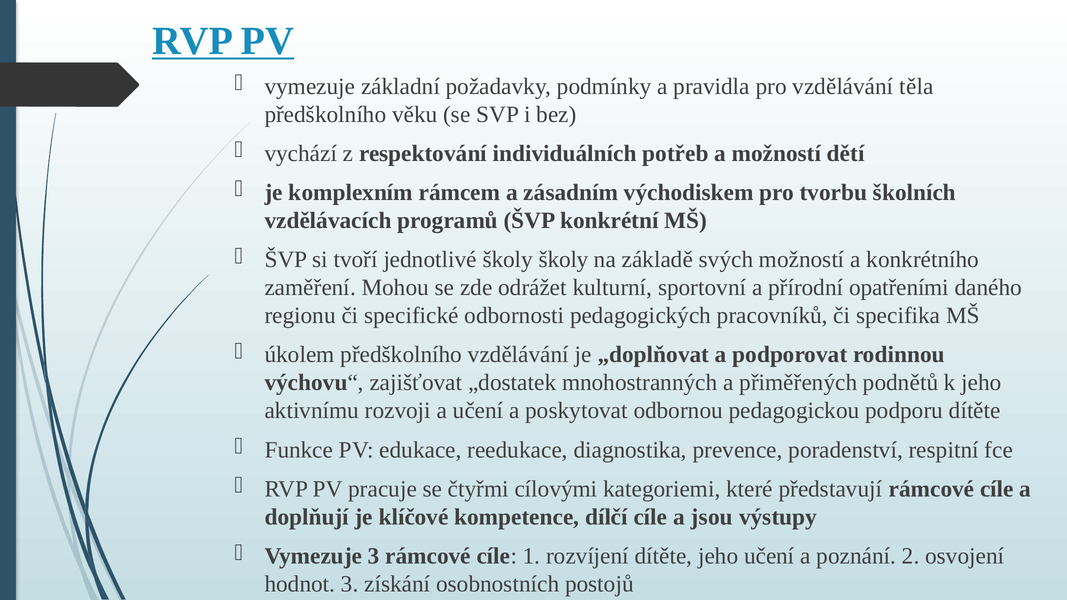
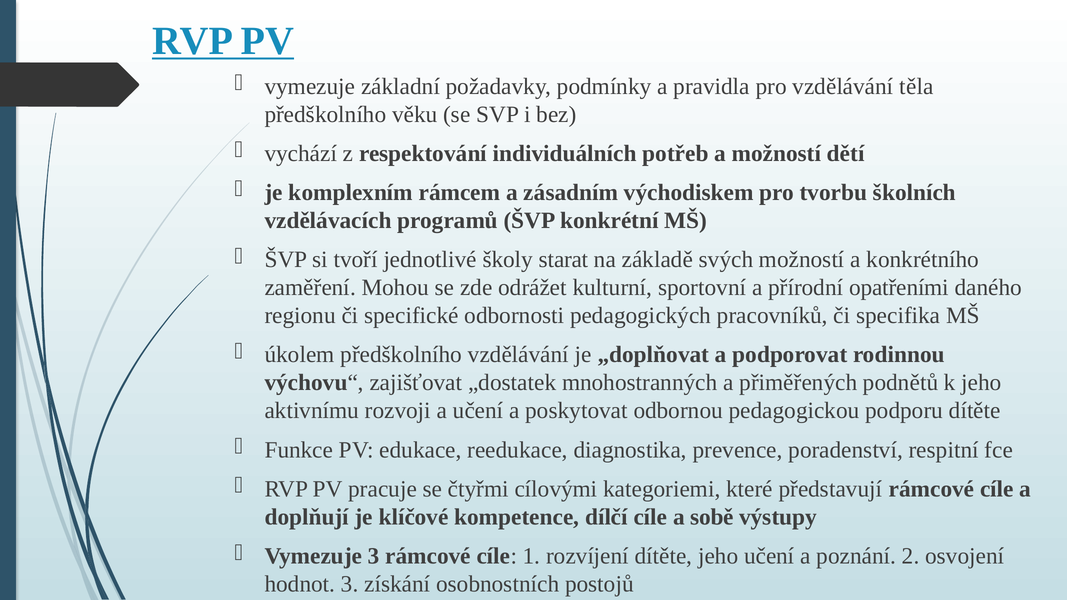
školy školy: školy -> starat
jsou: jsou -> sobě
